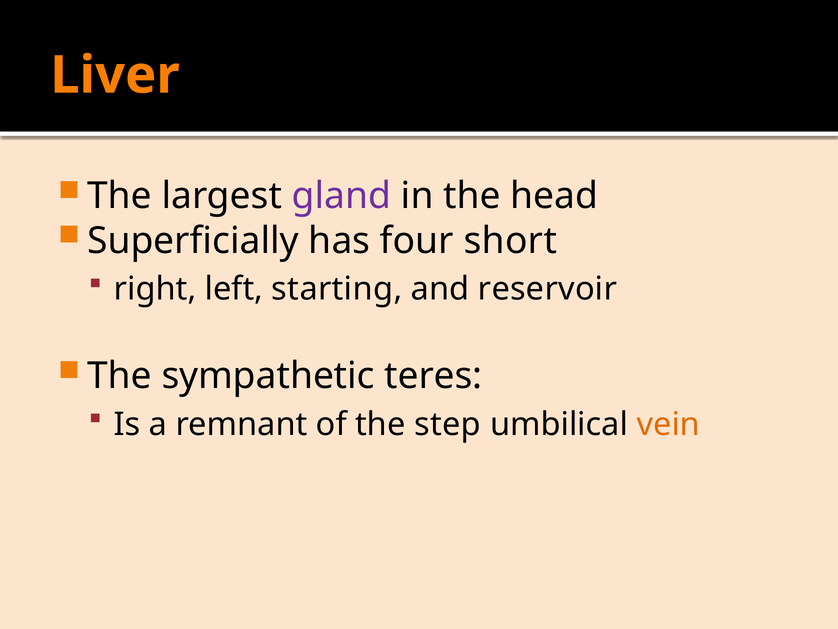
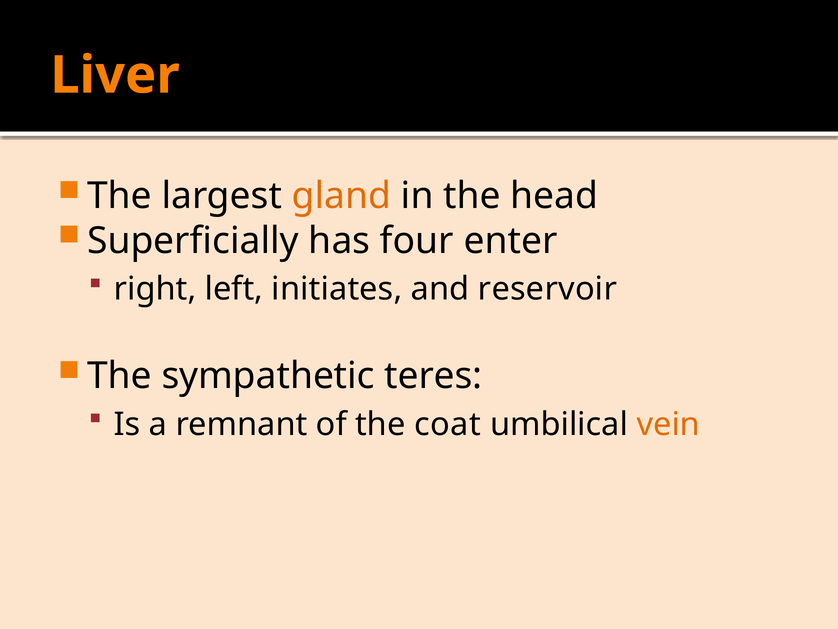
gland colour: purple -> orange
short: short -> enter
starting: starting -> initiates
step: step -> coat
